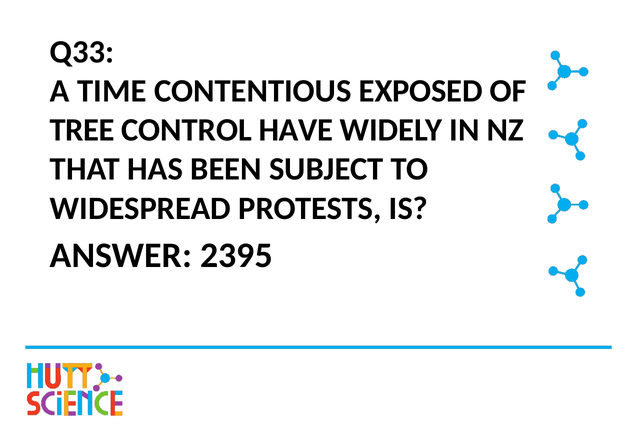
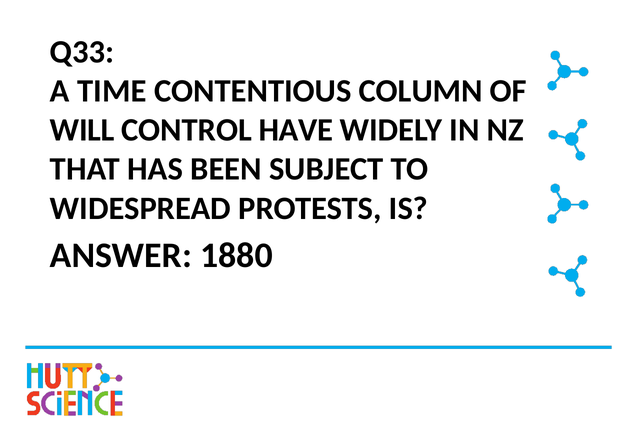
EXPOSED: EXPOSED -> COLUMN
TREE: TREE -> WILL
2395: 2395 -> 1880
